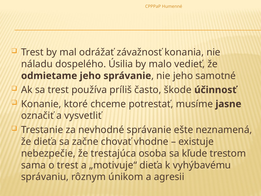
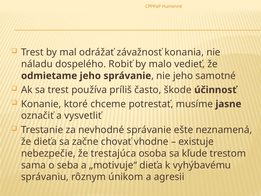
Úsilia: Úsilia -> Robiť
o trest: trest -> seba
